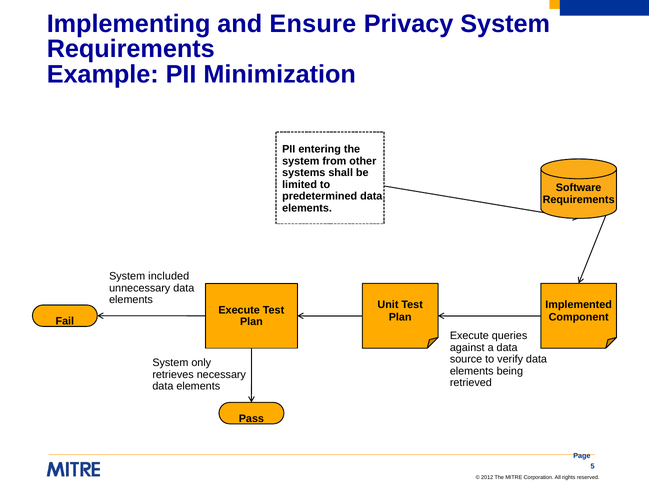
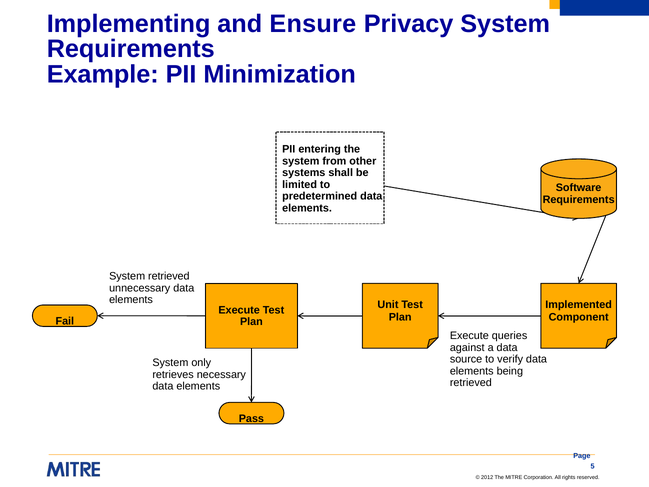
System included: included -> retrieved
